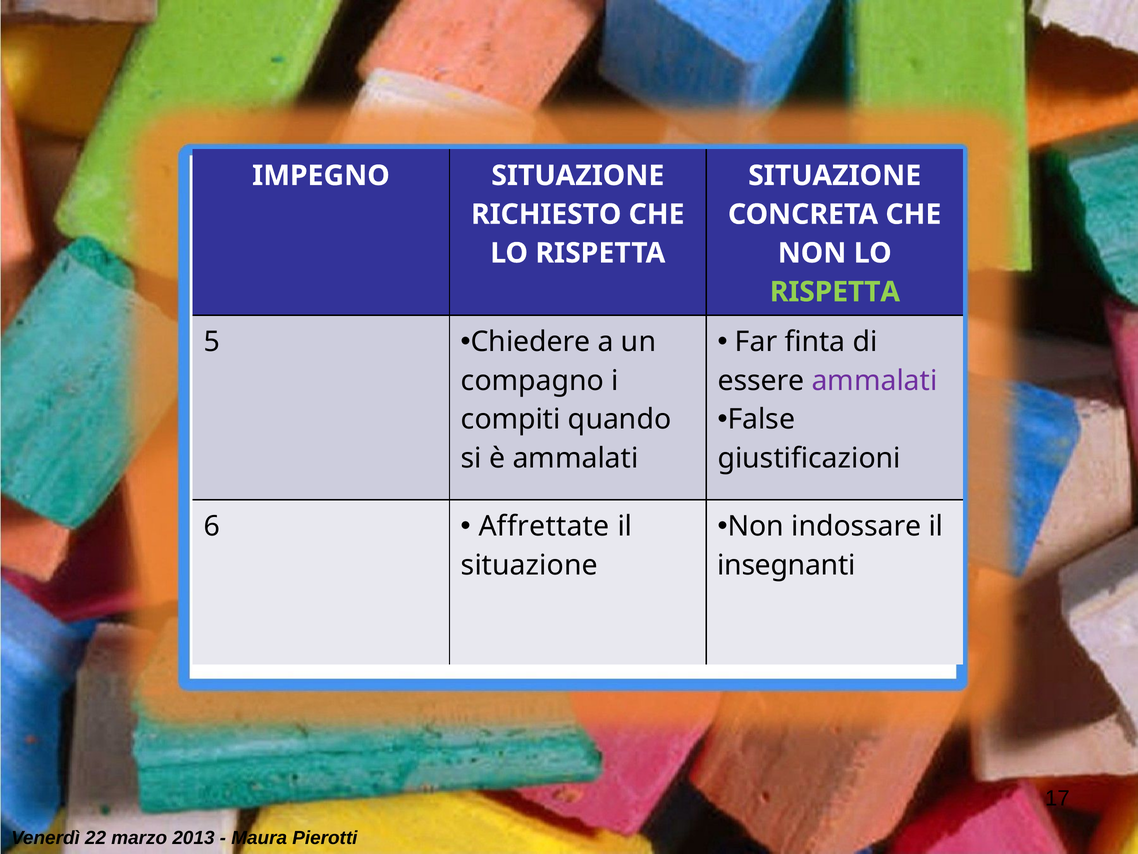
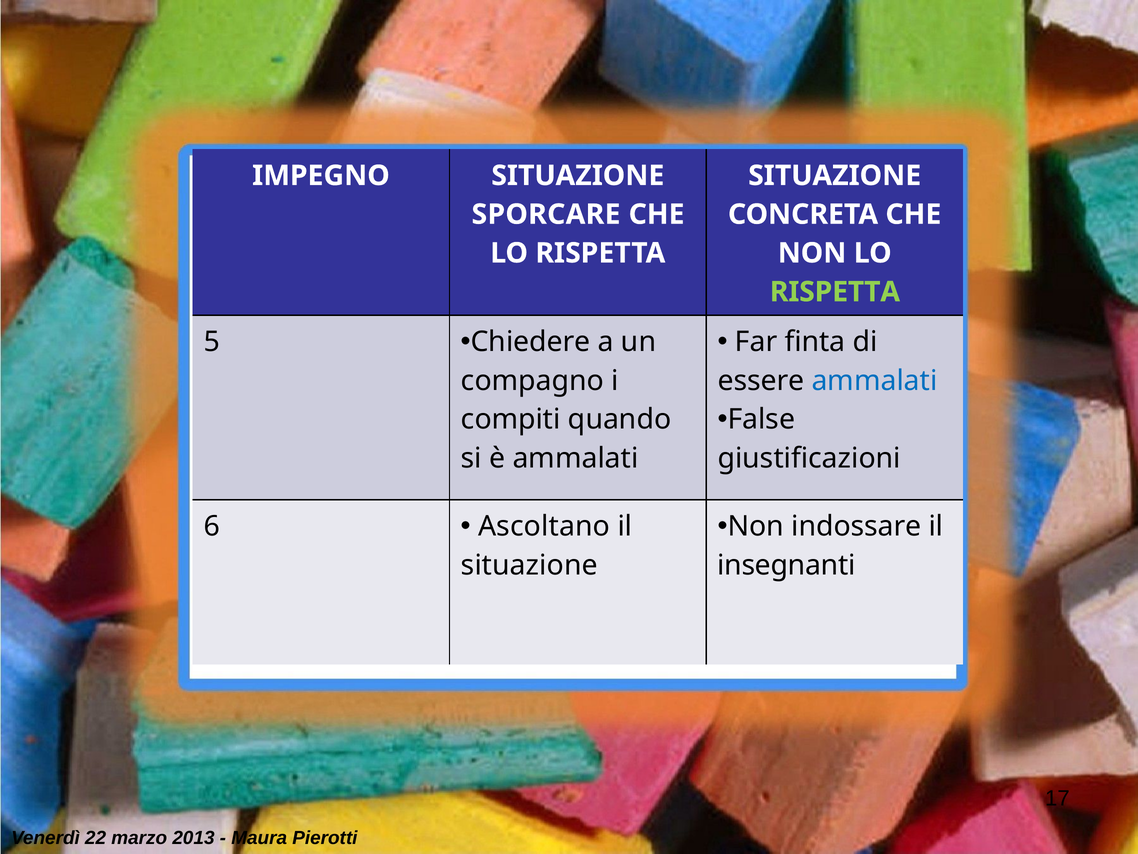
RICHIESTO: RICHIESTO -> SPORCARE
ammalati at (875, 381) colour: purple -> blue
Affrettate: Affrettate -> Ascoltano
